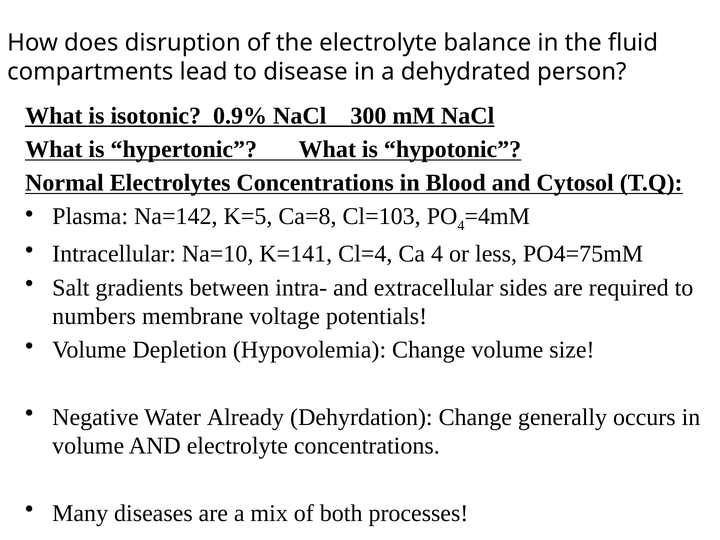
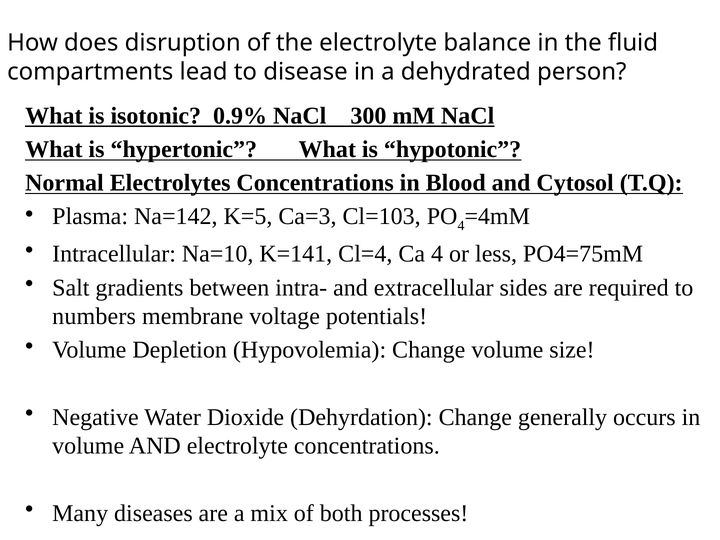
Ca=8: Ca=8 -> Ca=3
Already: Already -> Dioxide
